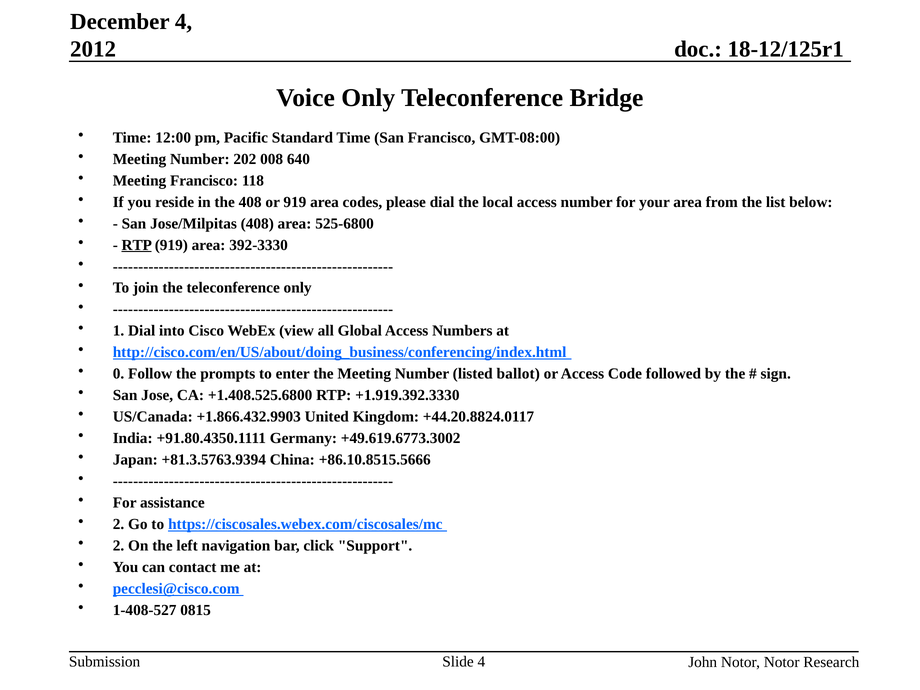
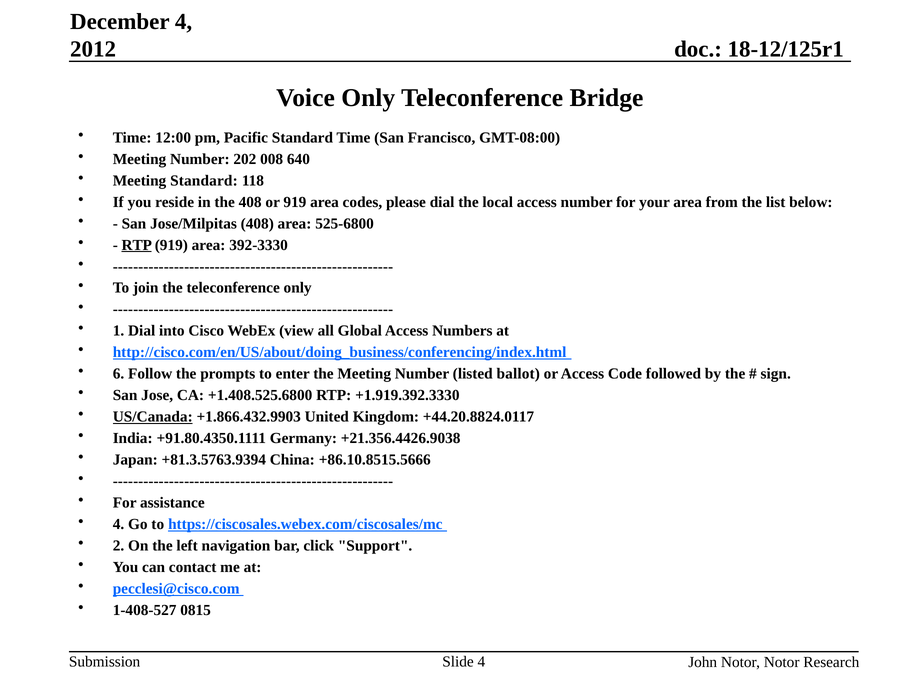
Meeting Francisco: Francisco -> Standard
0: 0 -> 6
US/Canada underline: none -> present
+49.619.6773.3002: +49.619.6773.3002 -> +21.356.4426.9038
2 at (119, 524): 2 -> 4
